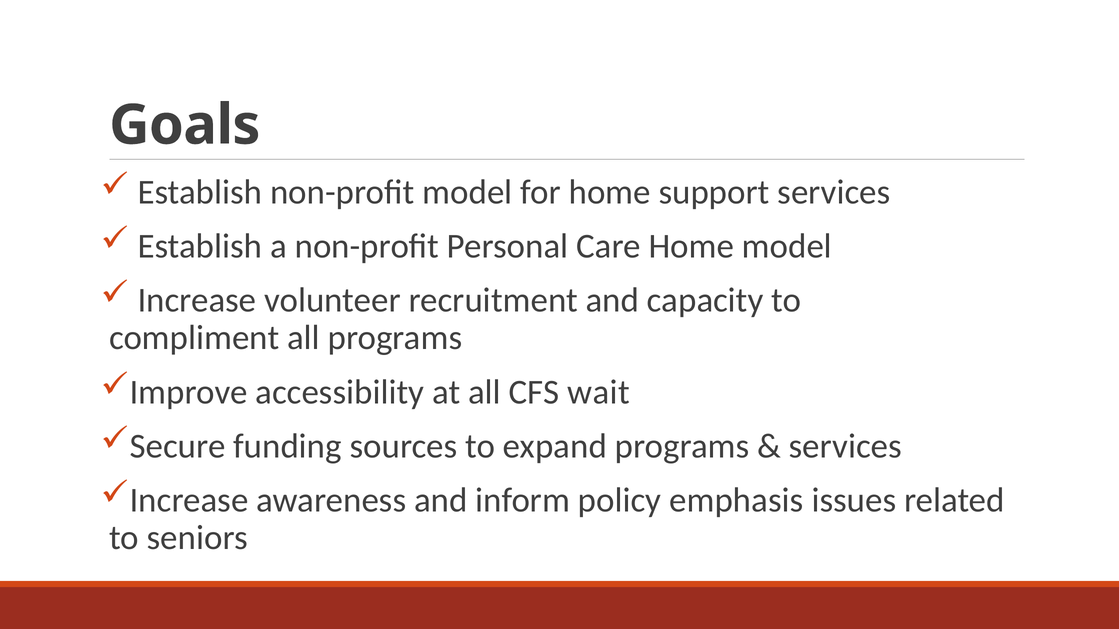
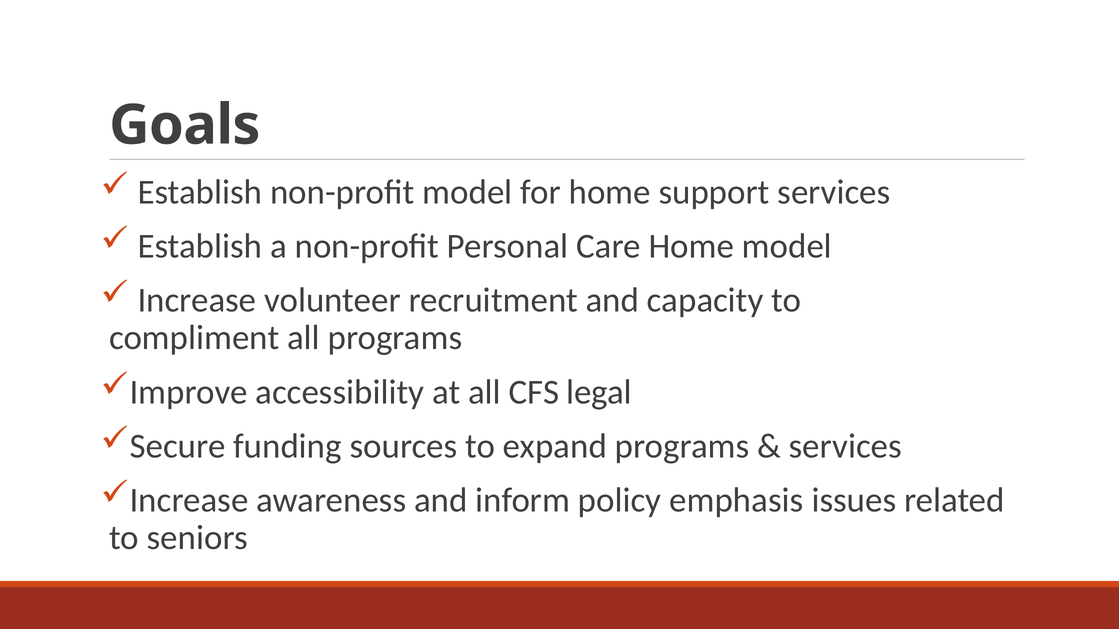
wait: wait -> legal
